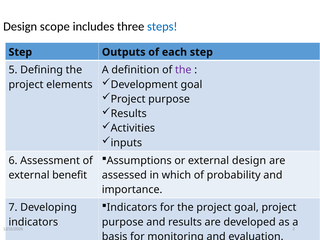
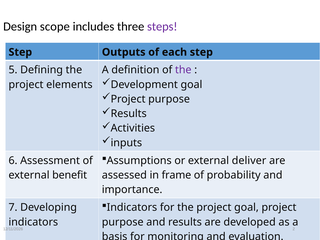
steps colour: blue -> purple
external design: design -> deliver
which: which -> frame
